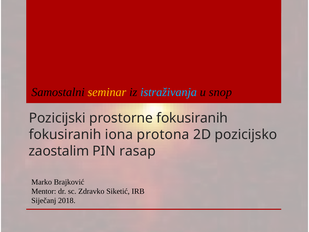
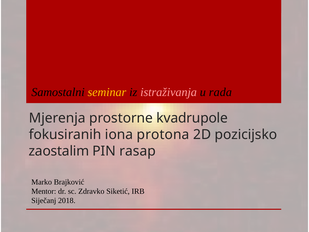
istraživanja colour: light blue -> pink
snop: snop -> rada
Pozicijski: Pozicijski -> Mjerenja
prostorne fokusiranih: fokusiranih -> kvadrupole
